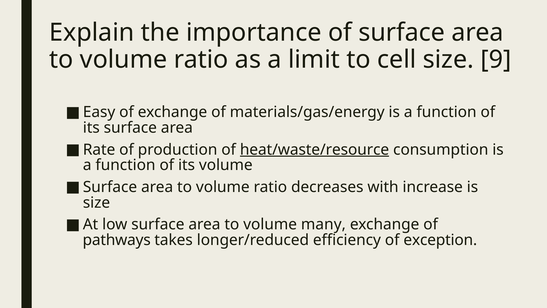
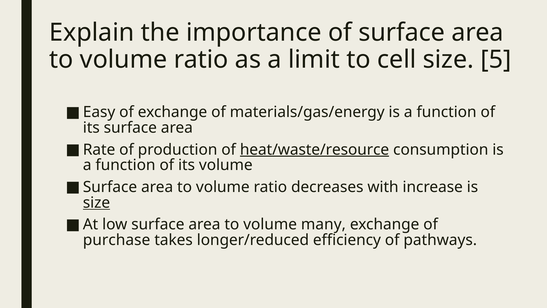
9: 9 -> 5
size at (96, 202) underline: none -> present
pathways: pathways -> purchase
exception: exception -> pathways
